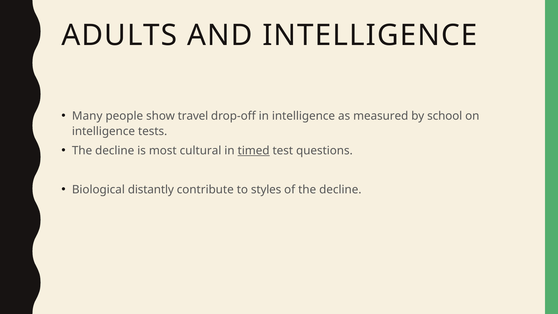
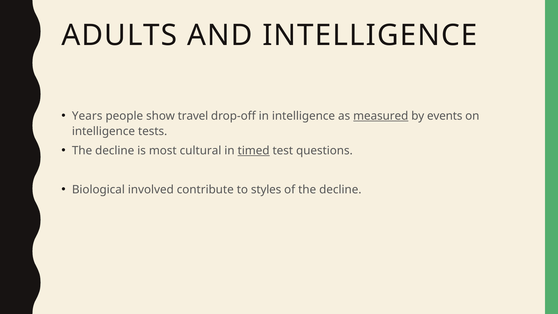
Many: Many -> Years
measured underline: none -> present
school: school -> events
distantly: distantly -> involved
